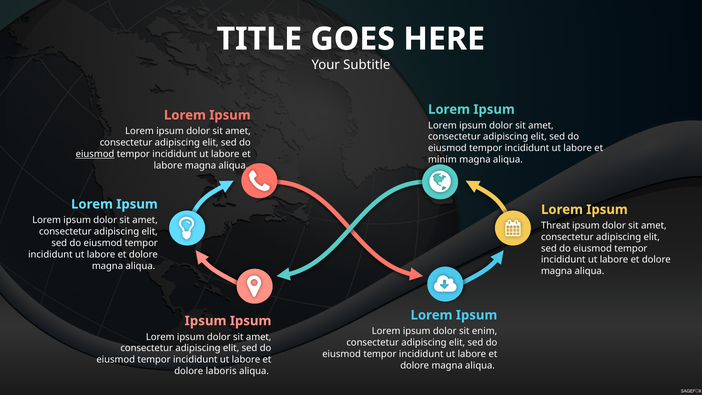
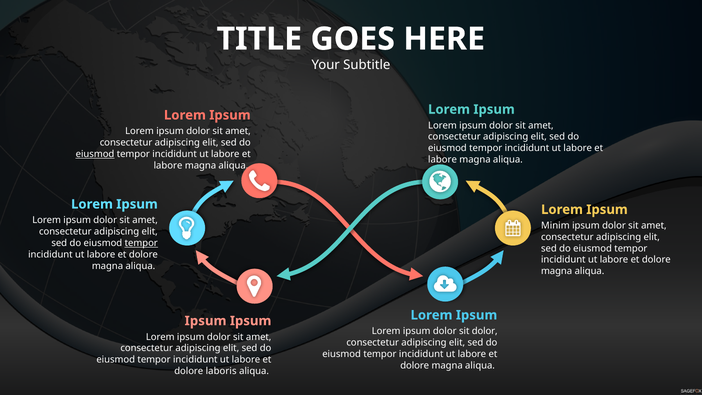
minim at (443, 160): minim -> labore
Threat: Threat -> Minim
tempor at (141, 243) underline: none -> present
sit enim: enim -> dolor
